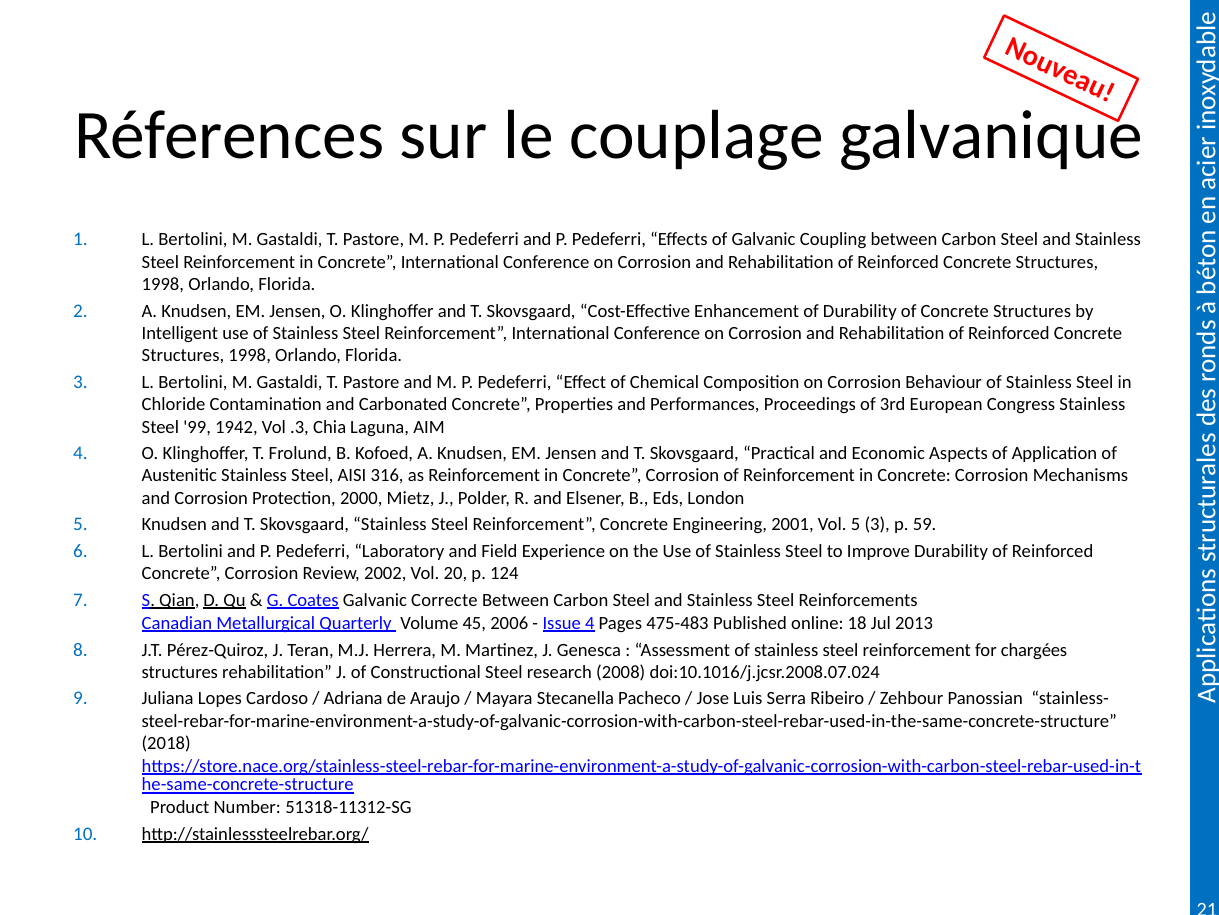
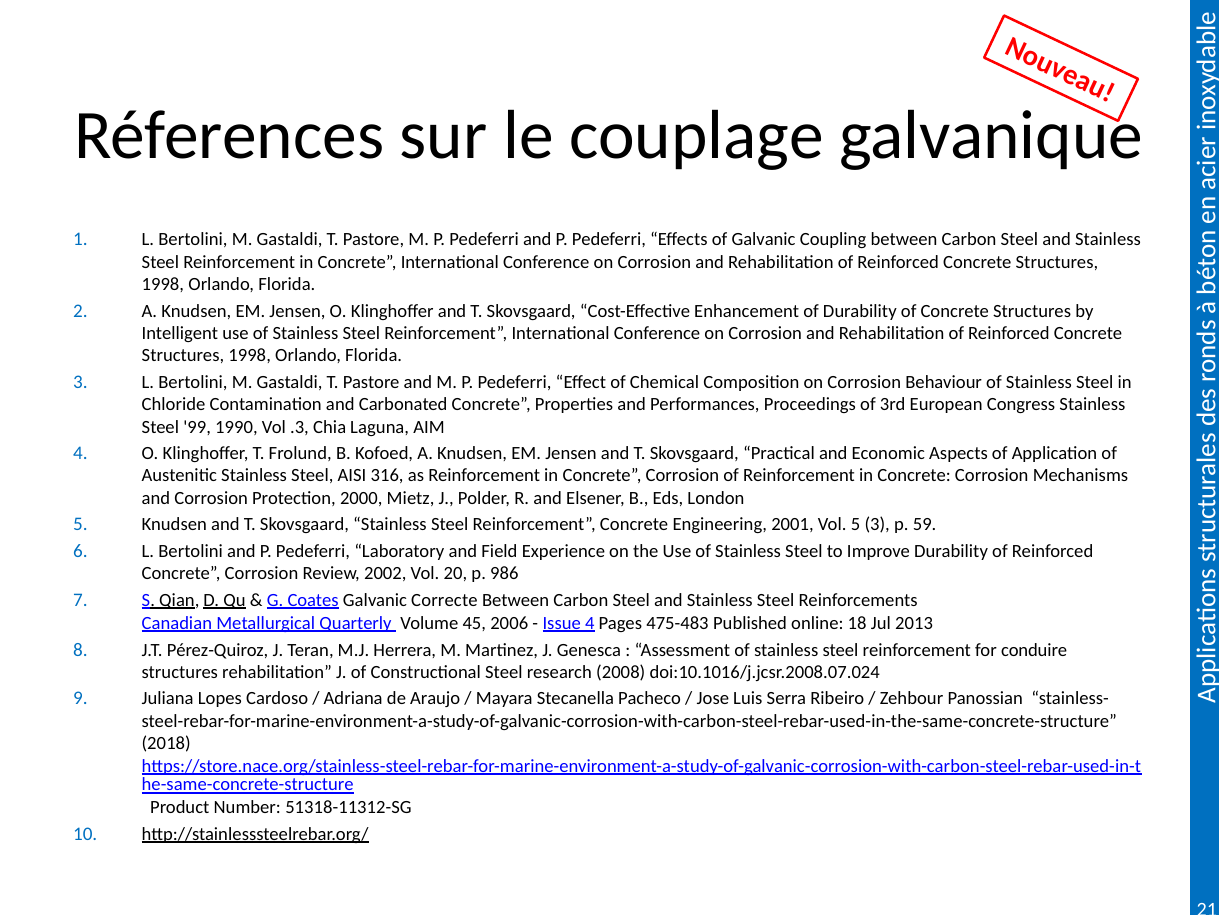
1942: 1942 -> 1990
124: 124 -> 986
chargées: chargées -> conduire
